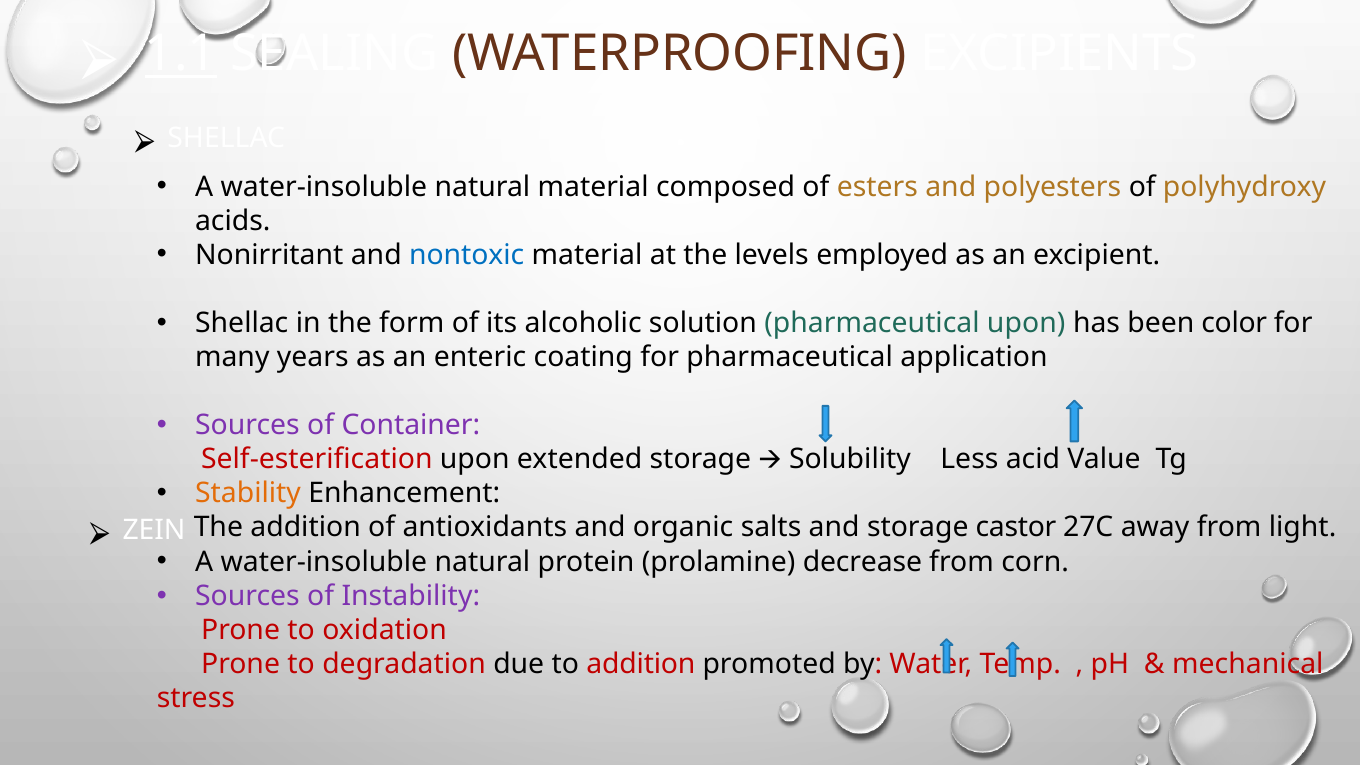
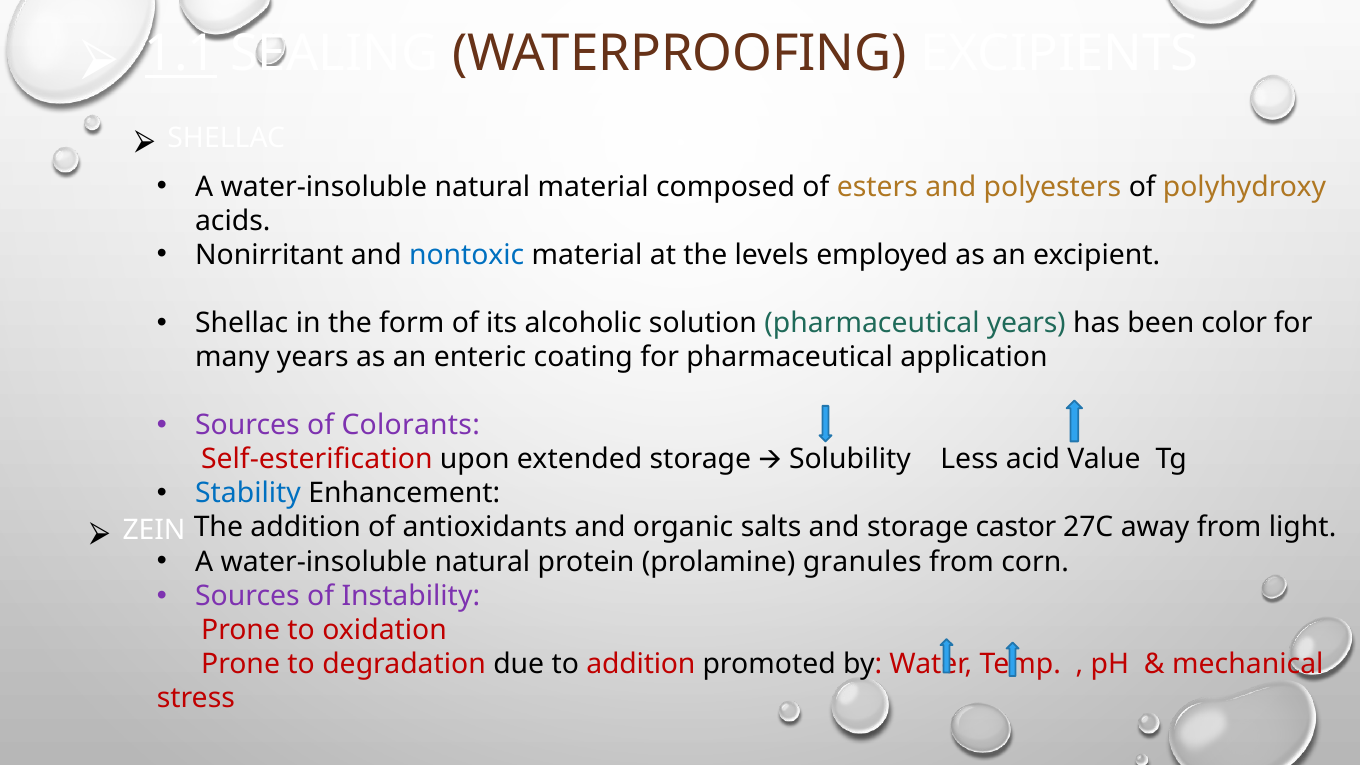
pharmaceutical upon: upon -> years
Container: Container -> Colorants
Stability colour: orange -> blue
decrease: decrease -> granules
